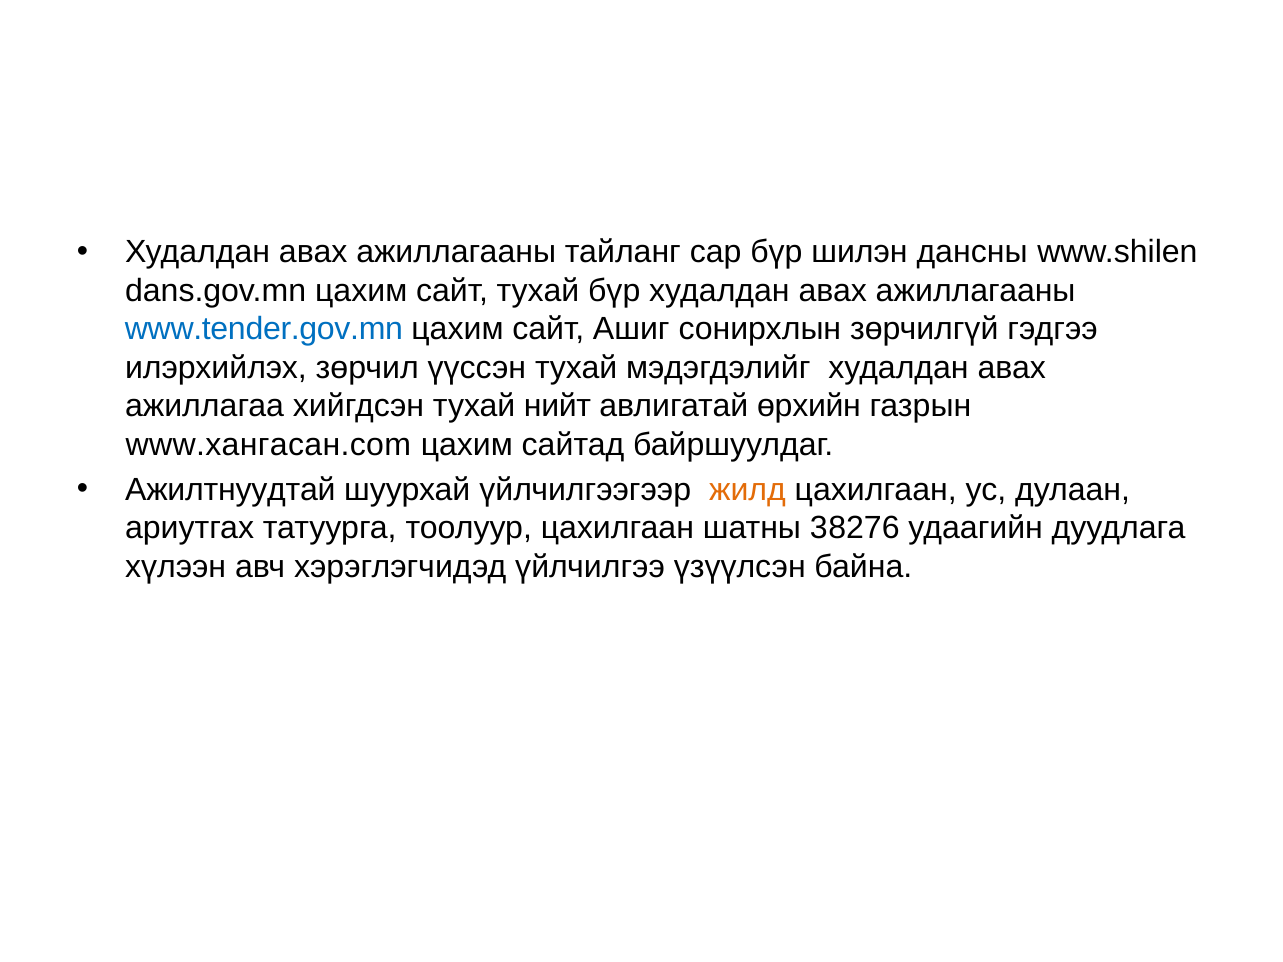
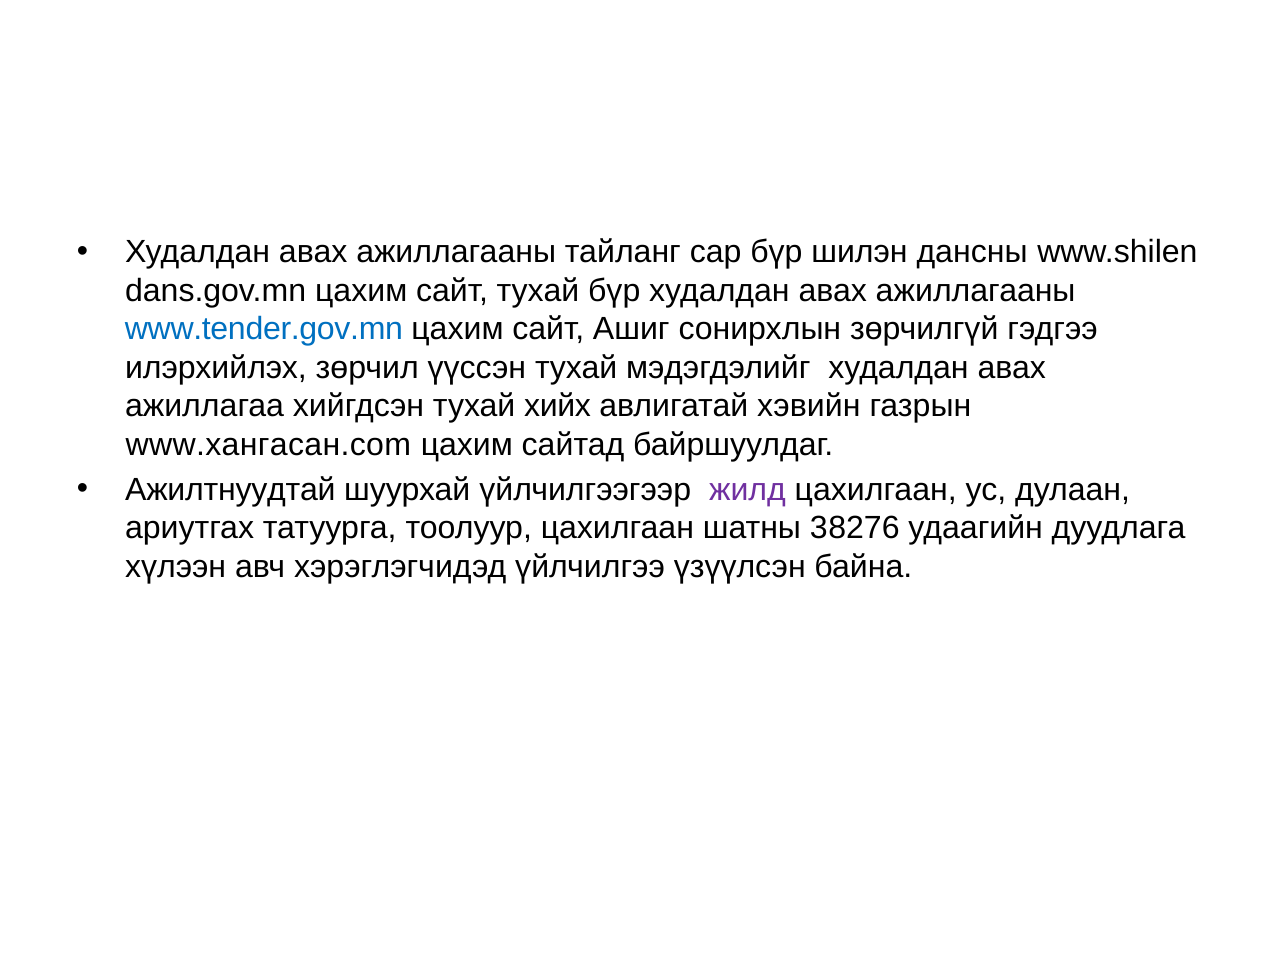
нийт: нийт -> хийх
өрхийн: өрхийн -> хэвийн
жилд colour: orange -> purple
